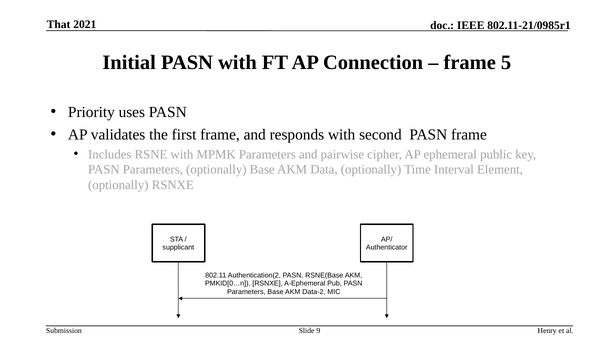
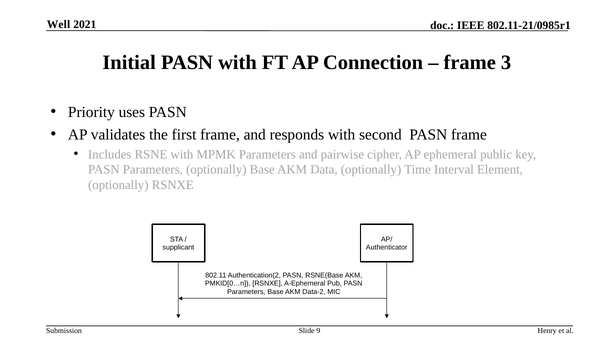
That: That -> Well
5: 5 -> 3
